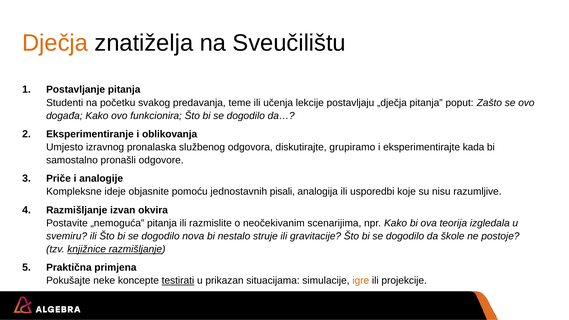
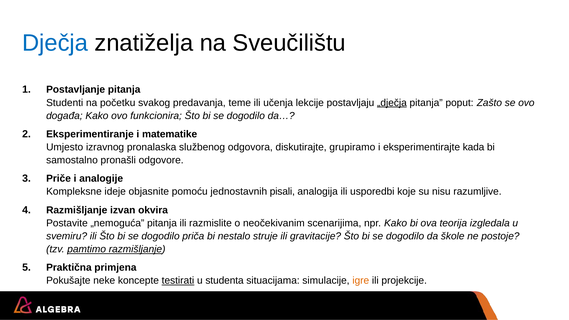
Dječja colour: orange -> blue
„dječja underline: none -> present
oblikovanja: oblikovanja -> matematike
nova: nova -> priča
knjižnice: knjižnice -> pamtimo
prikazan: prikazan -> studenta
